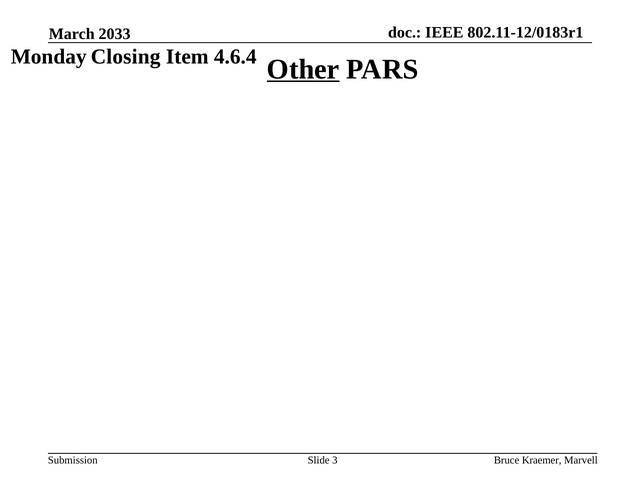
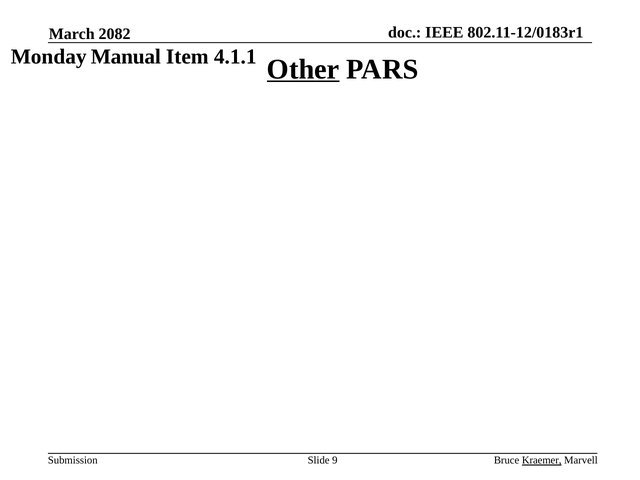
2033: 2033 -> 2082
Closing: Closing -> Manual
4.6.4: 4.6.4 -> 4.1.1
3: 3 -> 9
Kraemer underline: none -> present
